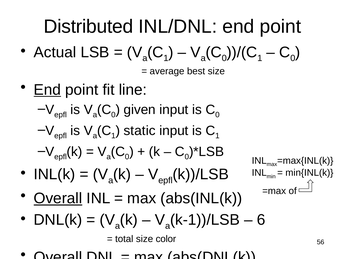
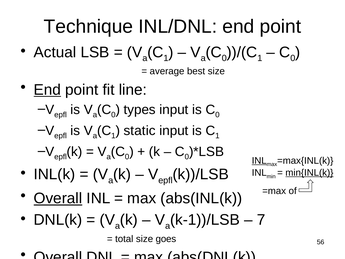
Distributed: Distributed -> Technique
given: given -> types
INL at (259, 160) underline: none -> present
min{INL(k underline: none -> present
6: 6 -> 7
color: color -> goes
